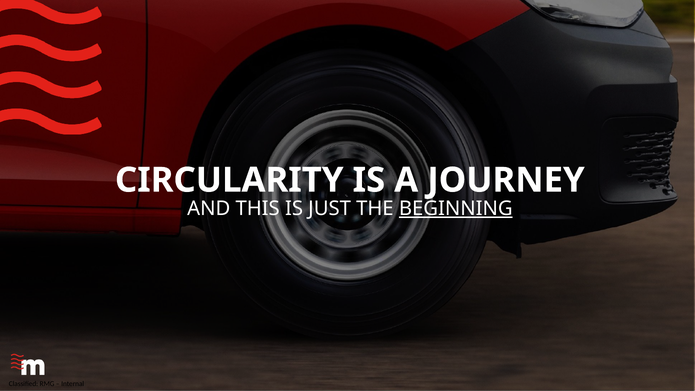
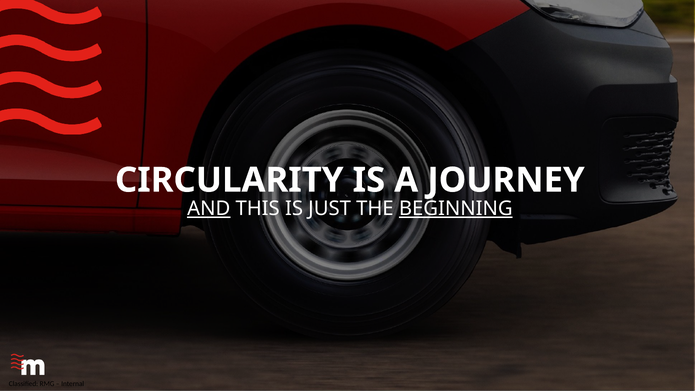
AND underline: none -> present
